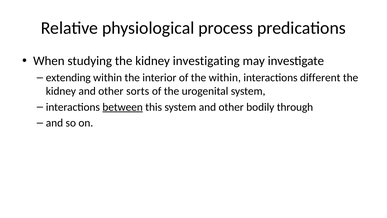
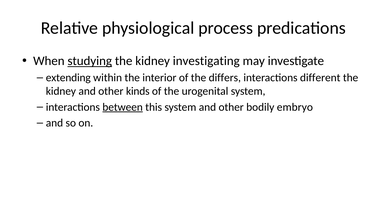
studying underline: none -> present
the within: within -> differs
sorts: sorts -> kinds
through: through -> embryo
